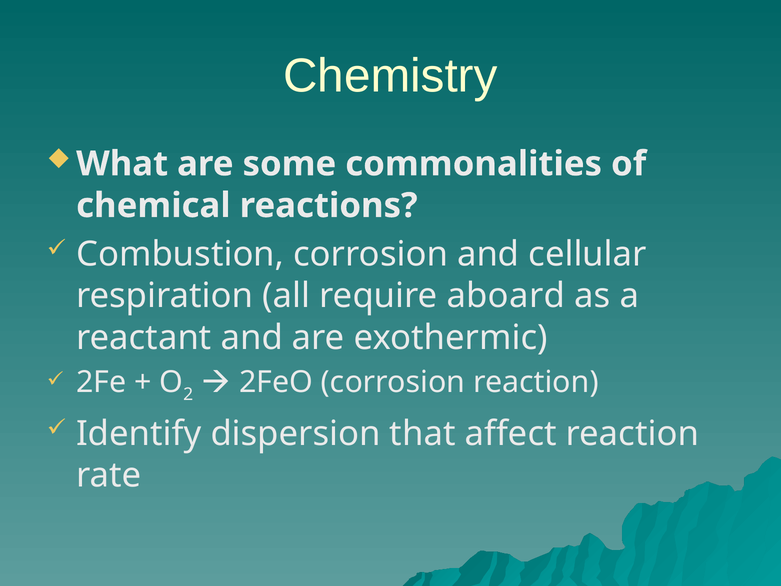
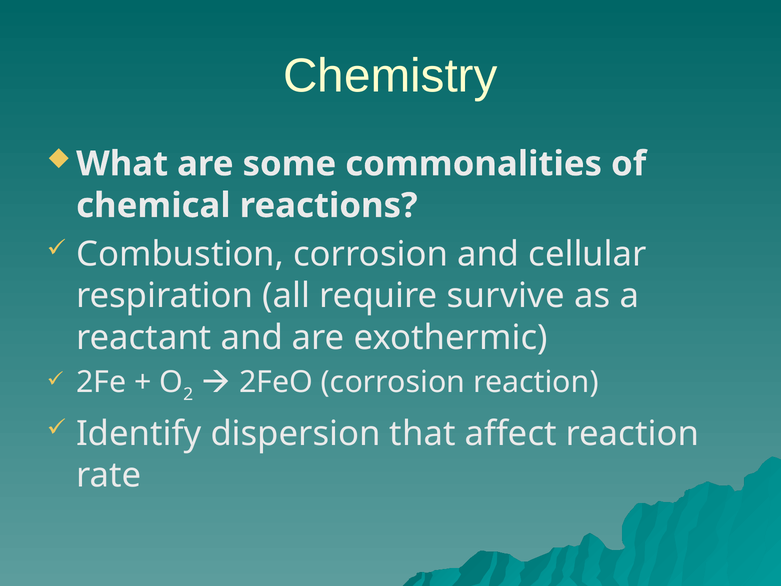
aboard: aboard -> survive
